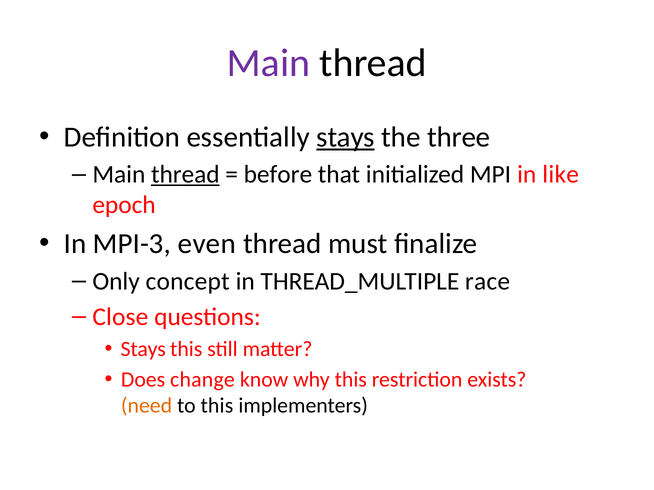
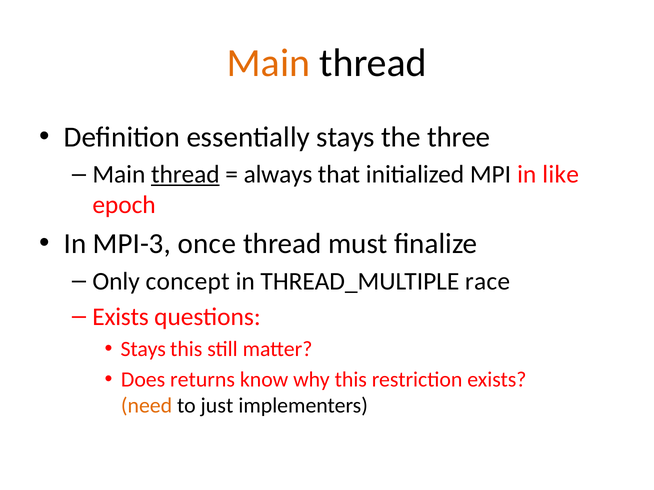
Main at (268, 63) colour: purple -> orange
stays at (346, 137) underline: present -> none
before: before -> always
even: even -> once
Close at (120, 317): Close -> Exists
change: change -> returns
to this: this -> just
